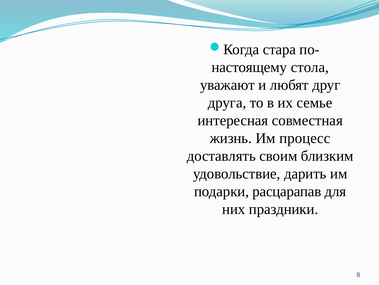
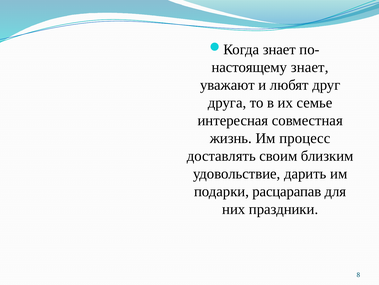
стара at (279, 49): стара -> знает
стола at (310, 67): стола -> знает
